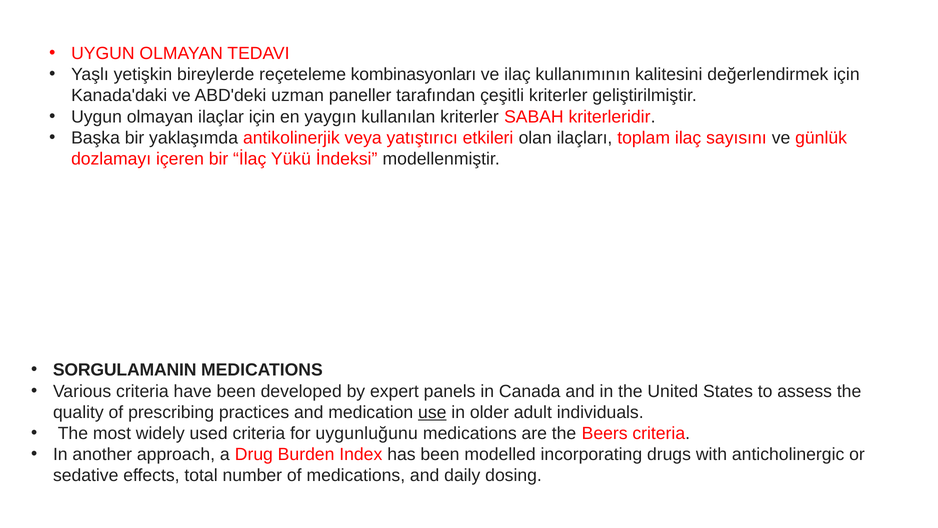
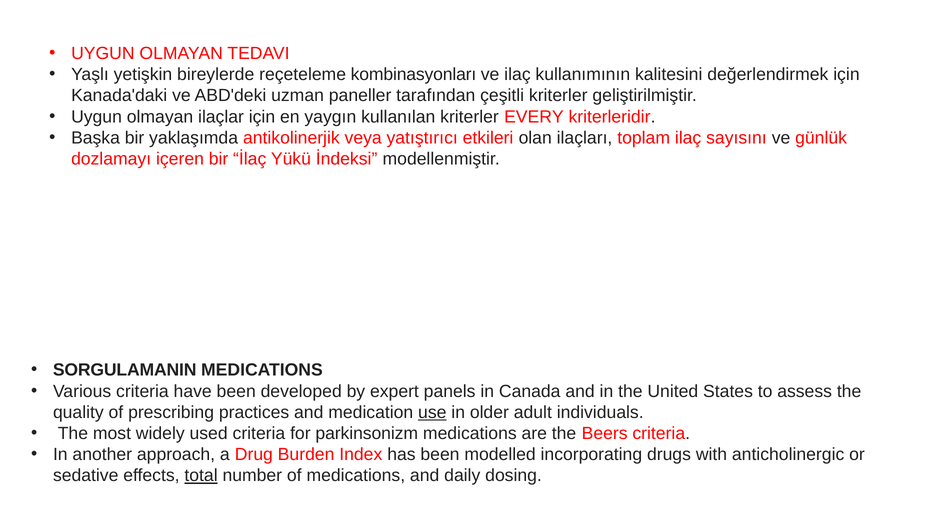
SABAH: SABAH -> EVERY
uygunluğunu: uygunluğunu -> parkinsonizm
total underline: none -> present
